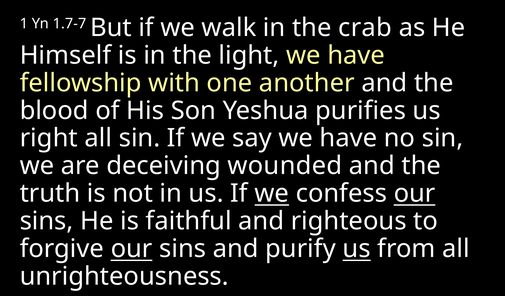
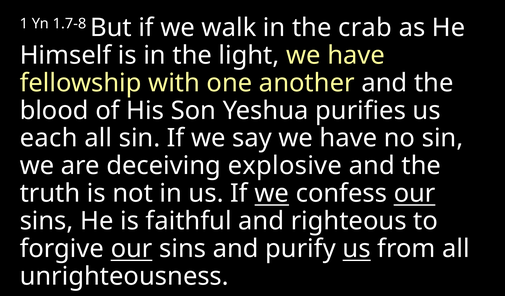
1.7-7: 1.7-7 -> 1.7-8
right: right -> each
wounded: wounded -> explosive
